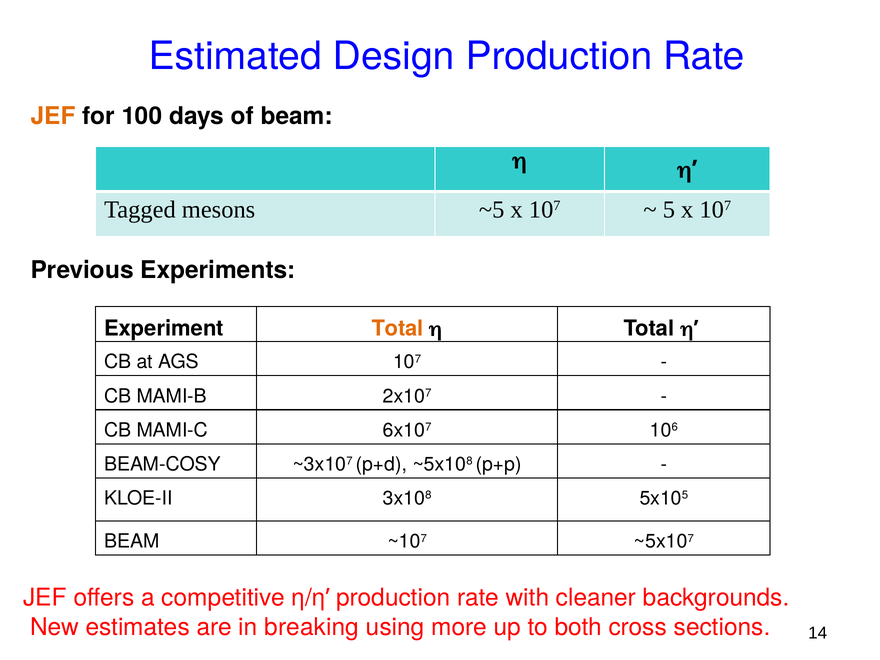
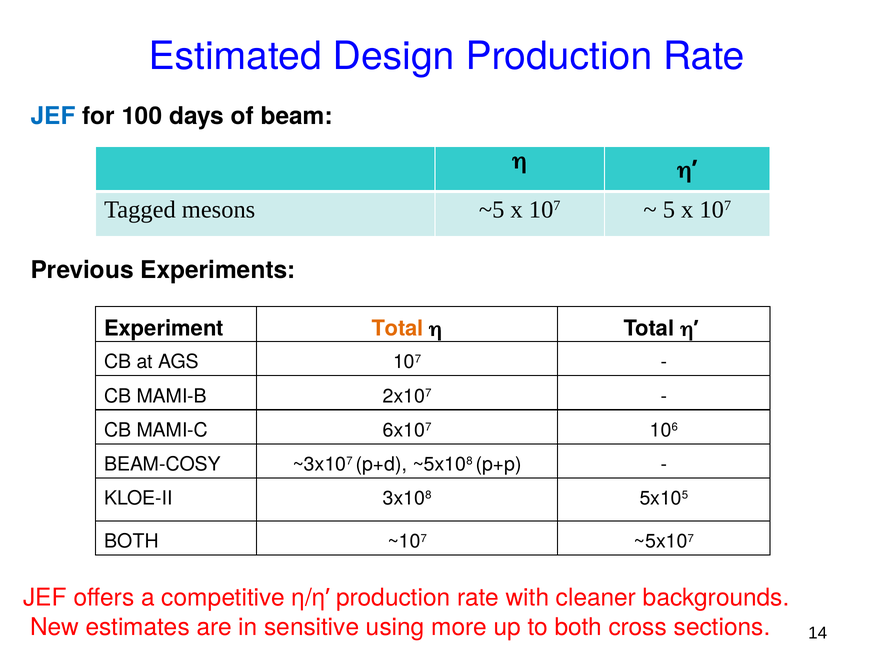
JEF at (53, 116) colour: orange -> blue
BEAM at (132, 541): BEAM -> BOTH
breaking: breaking -> sensitive
